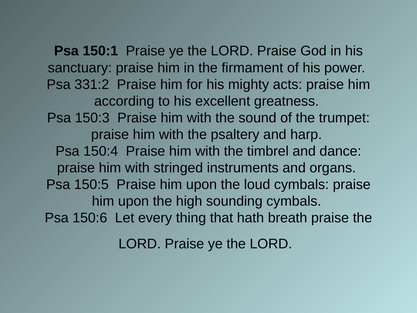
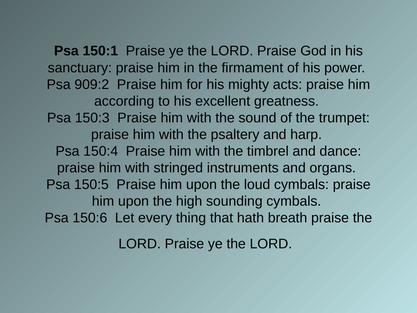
331:2: 331:2 -> 909:2
